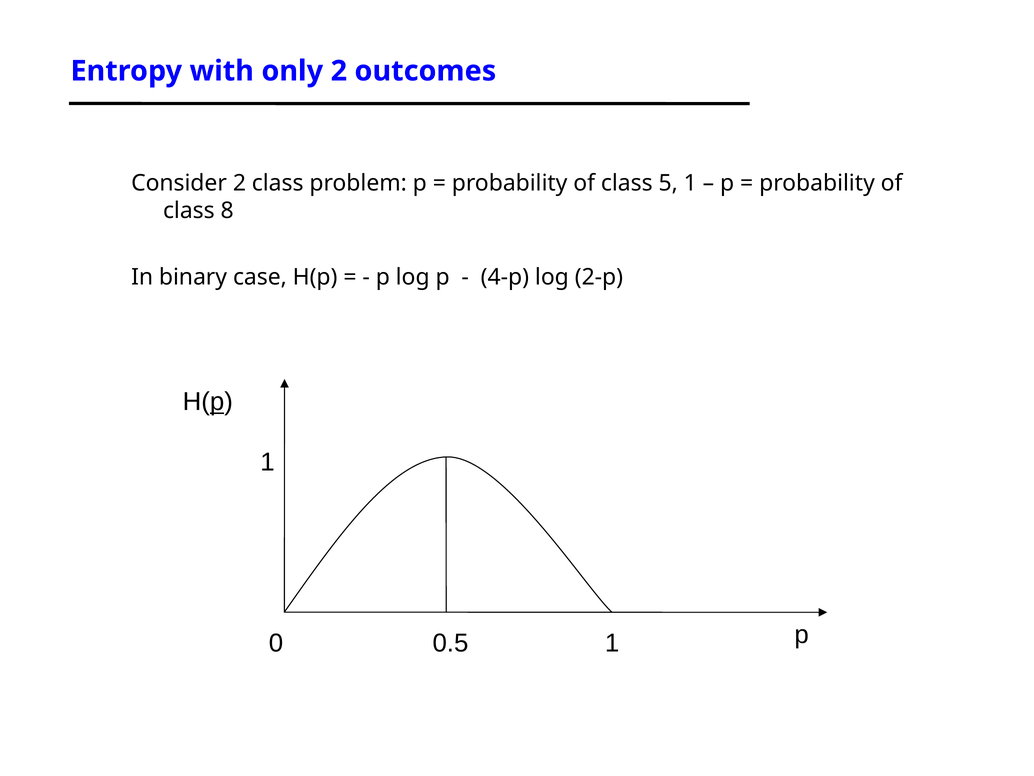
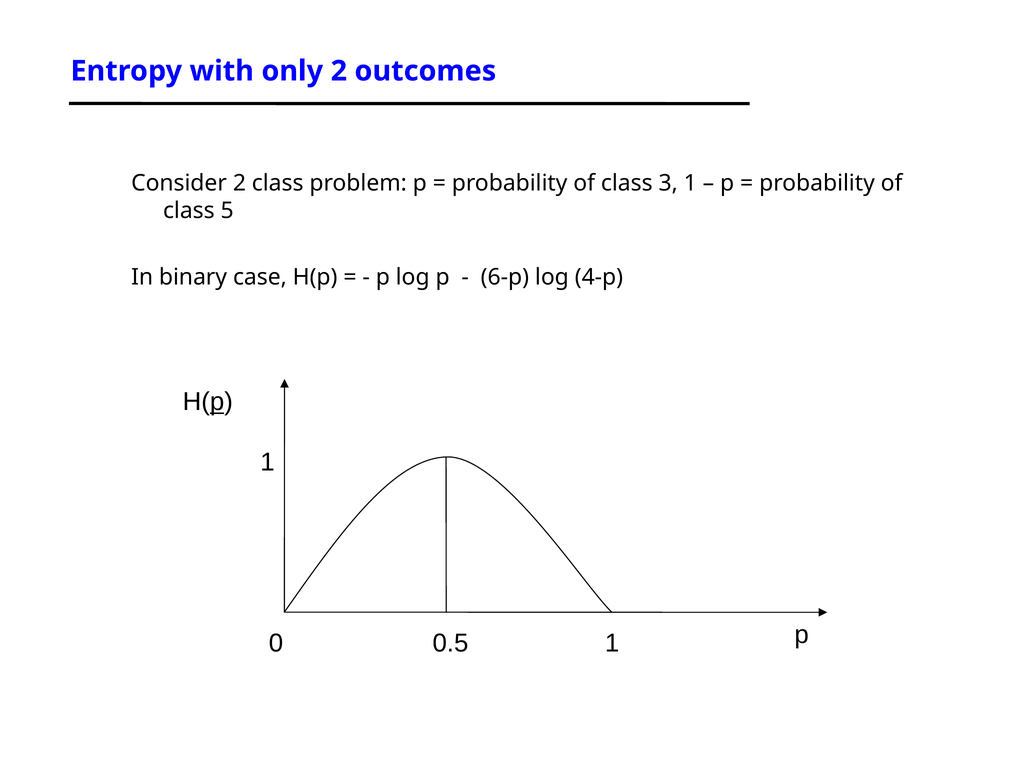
5: 5 -> 3
8: 8 -> 5
4-p: 4-p -> 6-p
2-p: 2-p -> 4-p
